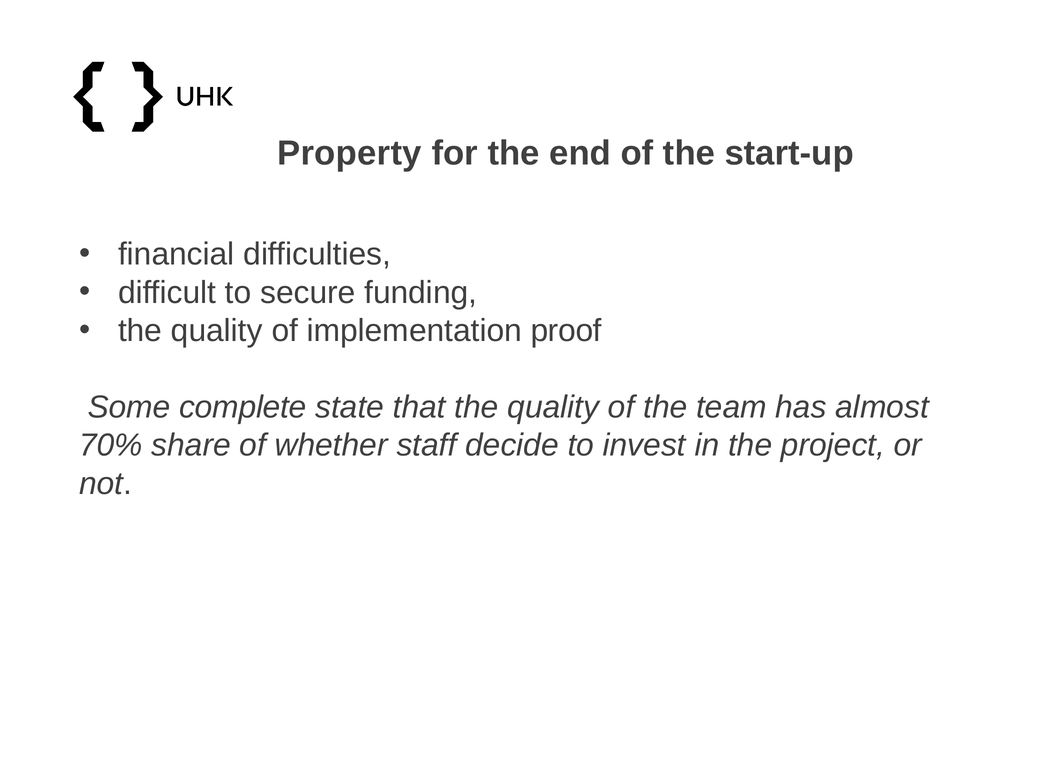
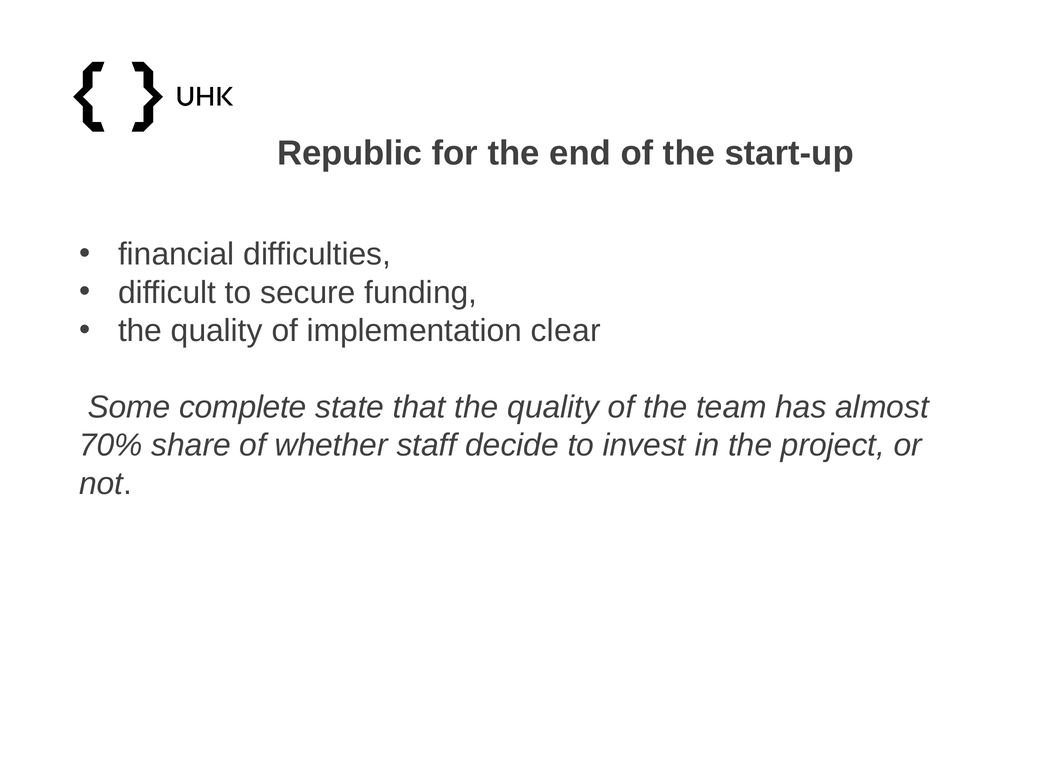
Property: Property -> Republic
proof: proof -> clear
